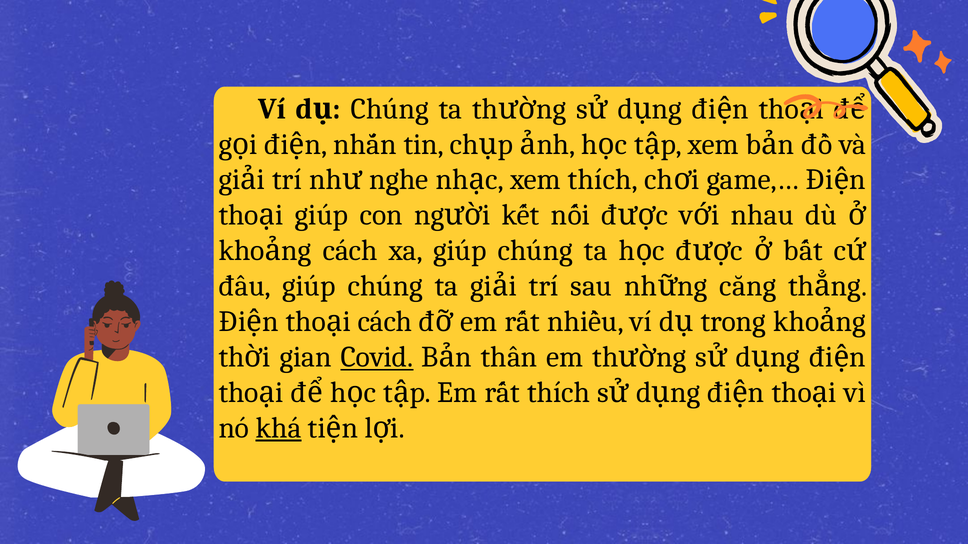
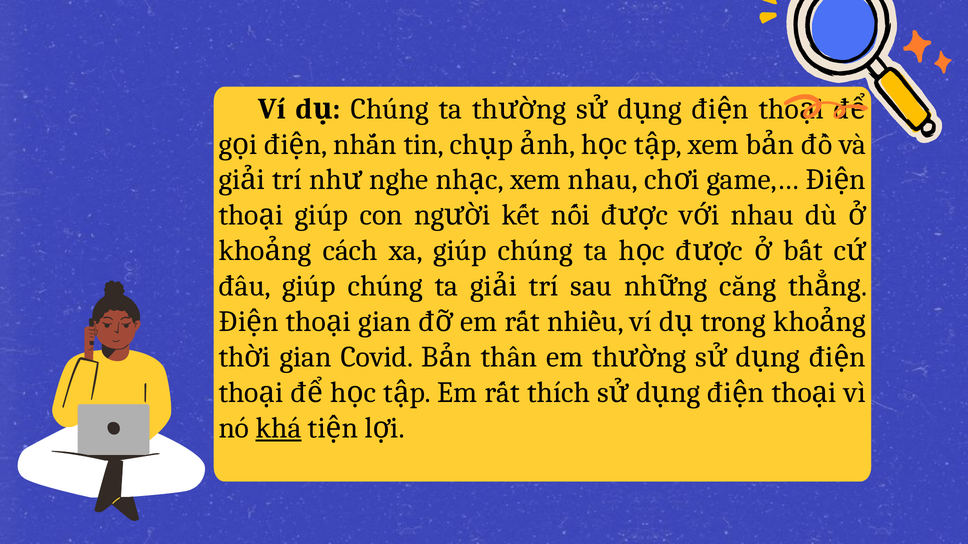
xem thích: thích -> nhau
cách at (385, 322): cách -> gian
Covid underline: present -> none
